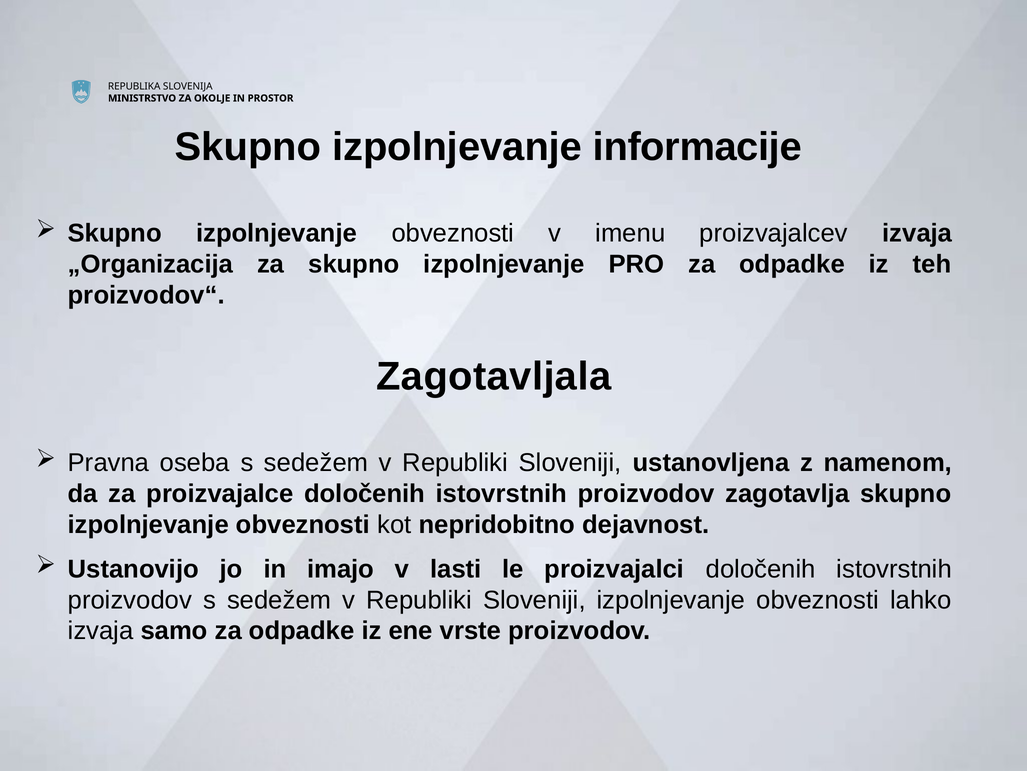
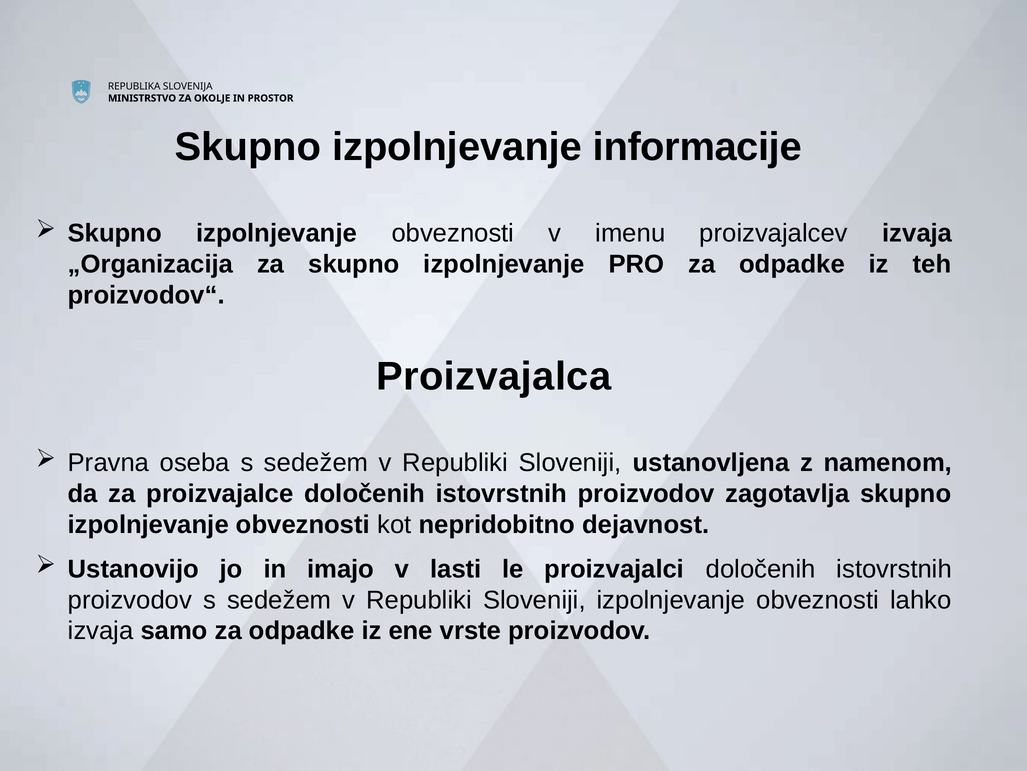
Zagotavljala: Zagotavljala -> Proizvajalca
